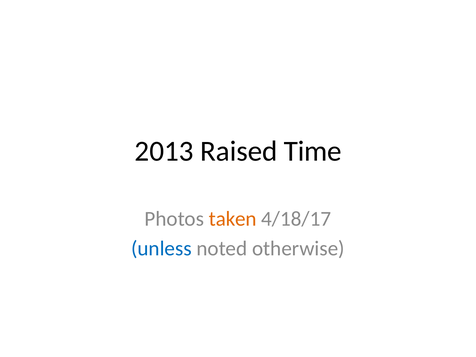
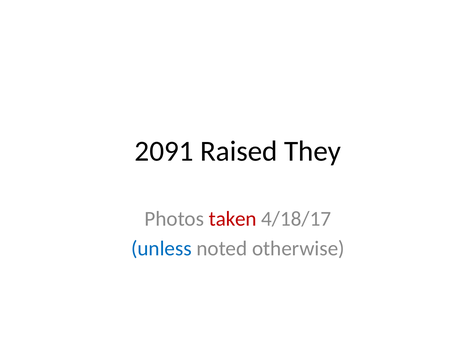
2013: 2013 -> 2091
Time: Time -> They
taken colour: orange -> red
